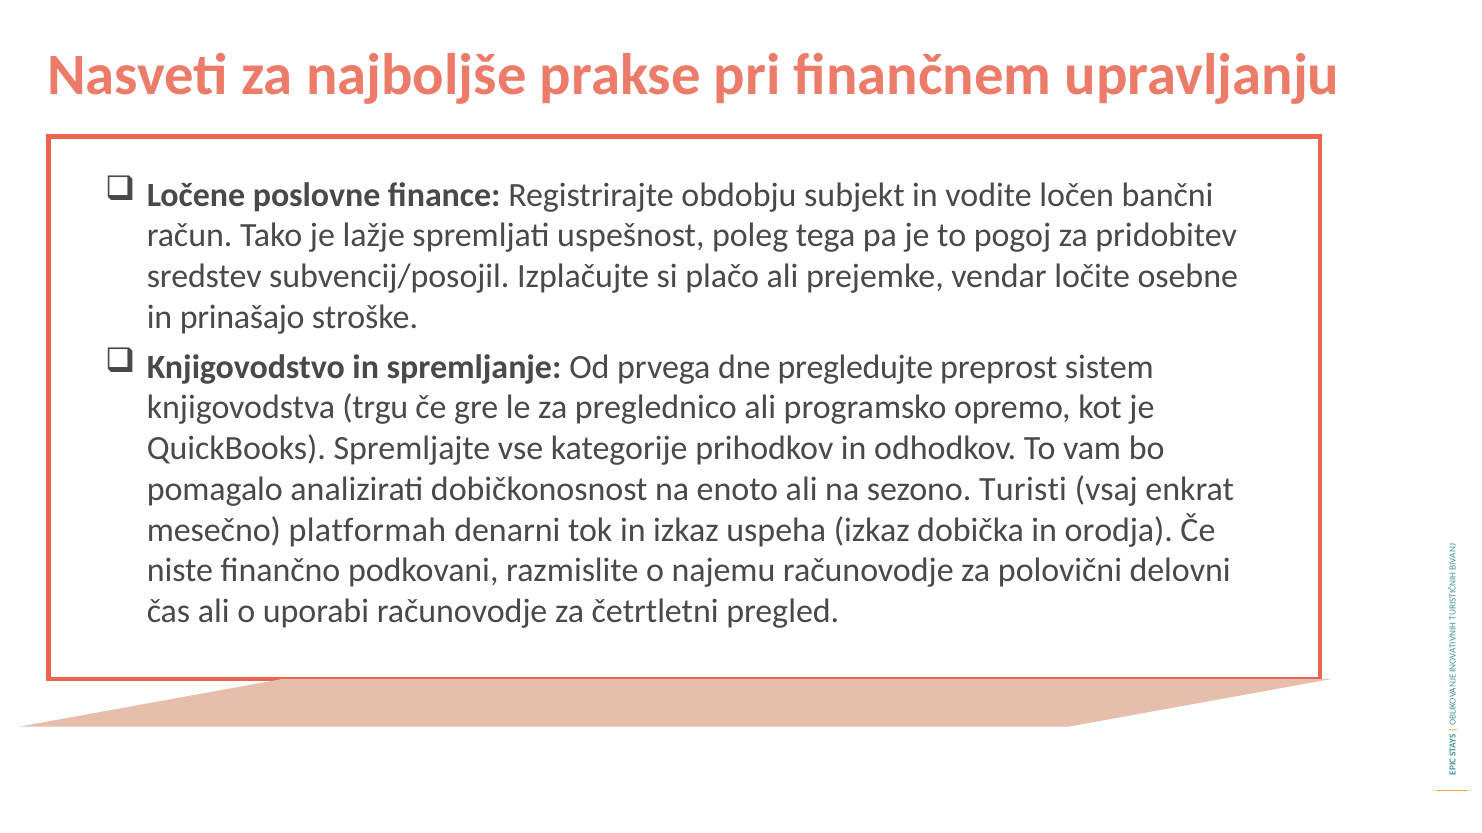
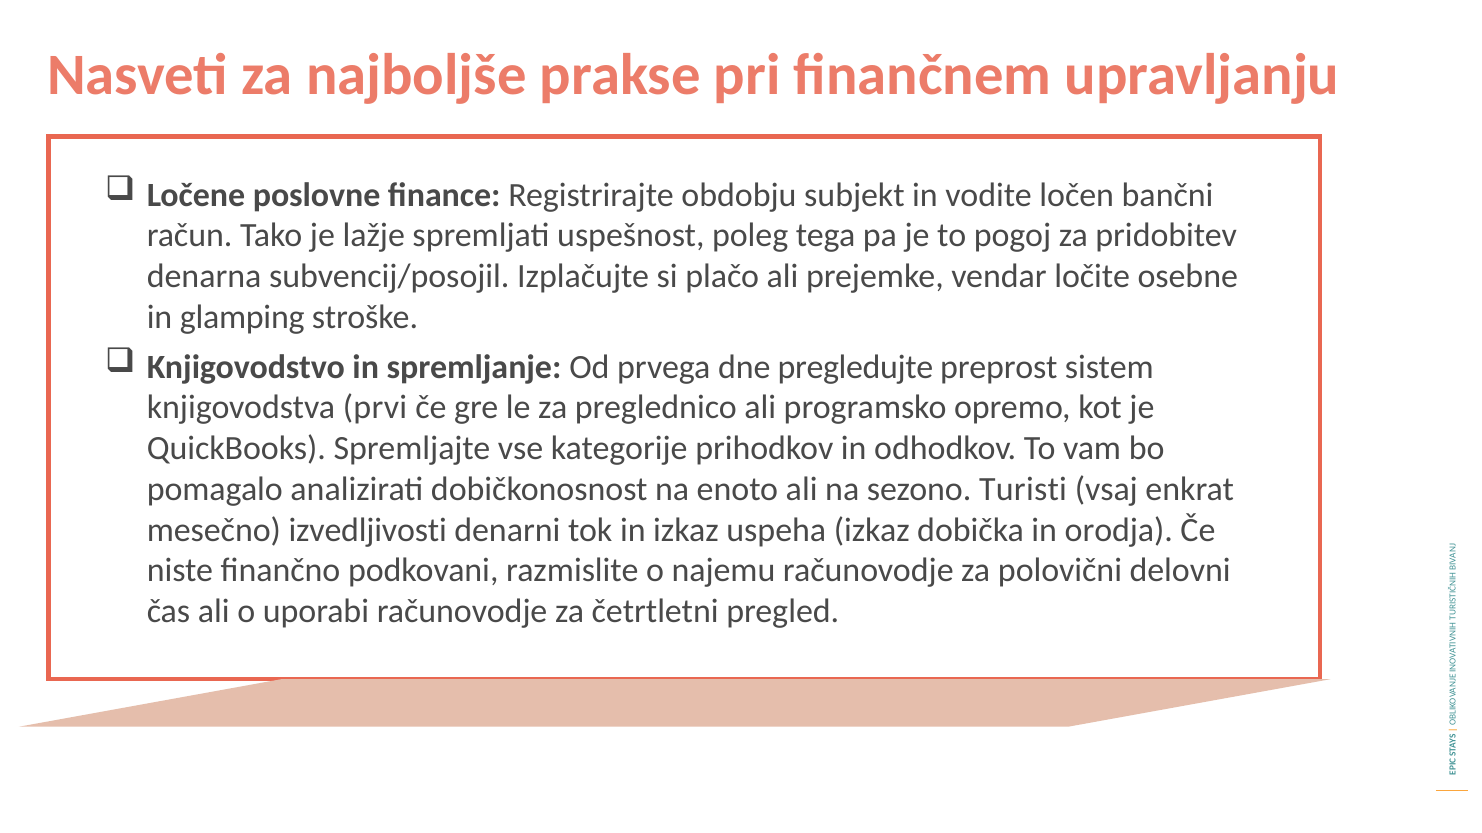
sredstev: sredstev -> denarna
prinašajo: prinašajo -> glamping
trgu: trgu -> prvi
platformah: platformah -> izvedljivosti
